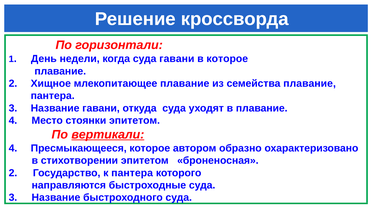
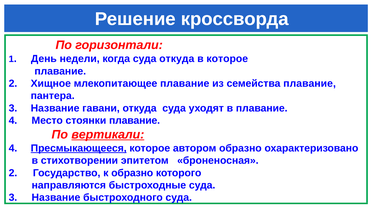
суда гавани: гавани -> откуда
стоянки эпитетом: эпитетом -> плавание
Пресмыкающееся underline: none -> present
к пантера: пантера -> образно
